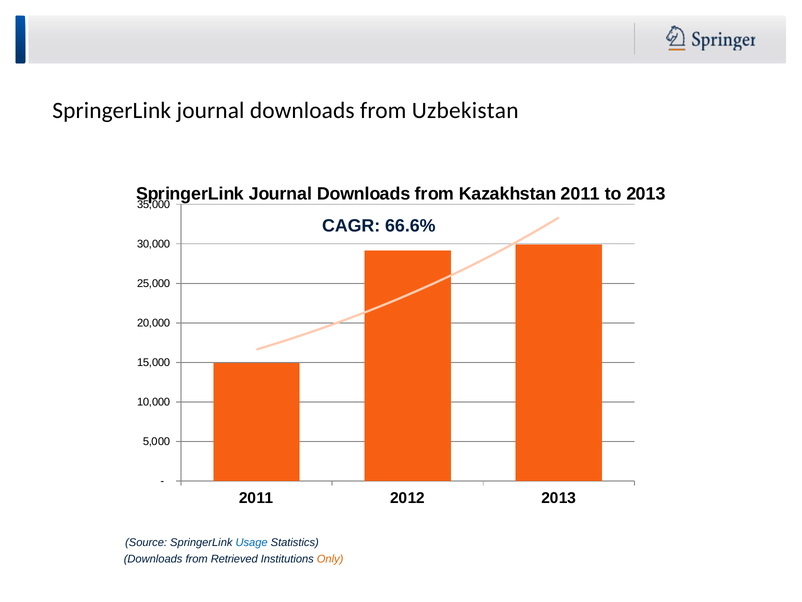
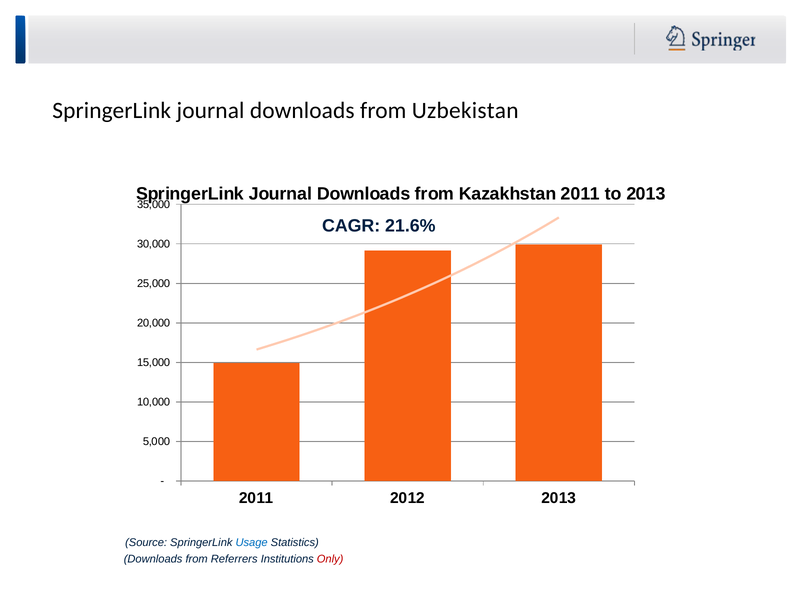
66.6%: 66.6% -> 21.6%
Retrieved: Retrieved -> Referrers
Only colour: orange -> red
